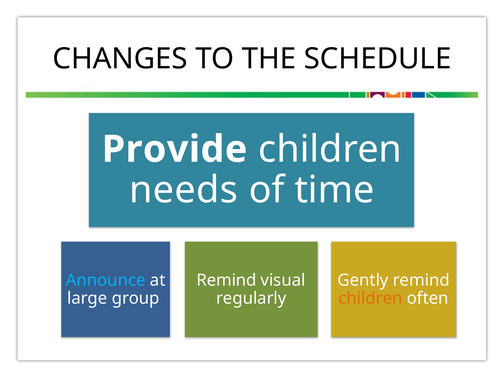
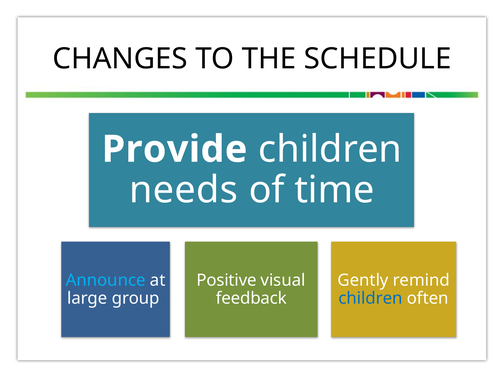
Remind at (227, 280): Remind -> Positive
regularly: regularly -> feedback
children at (371, 298) colour: orange -> blue
